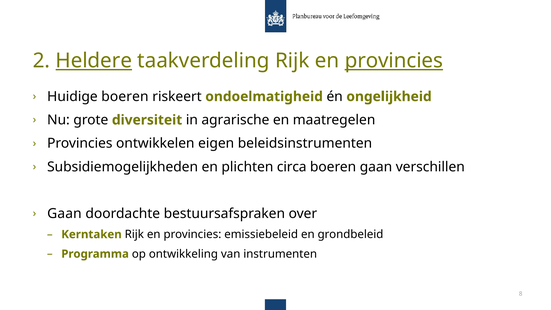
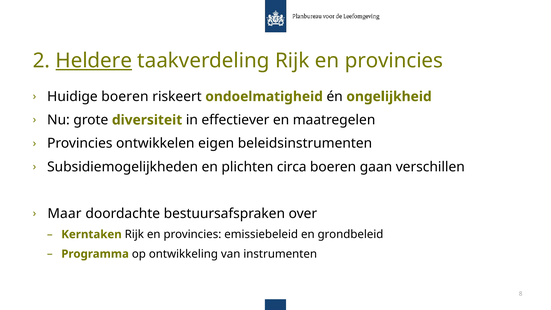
provincies at (394, 61) underline: present -> none
agrarische: agrarische -> effectiever
Gaan at (64, 214): Gaan -> Maar
